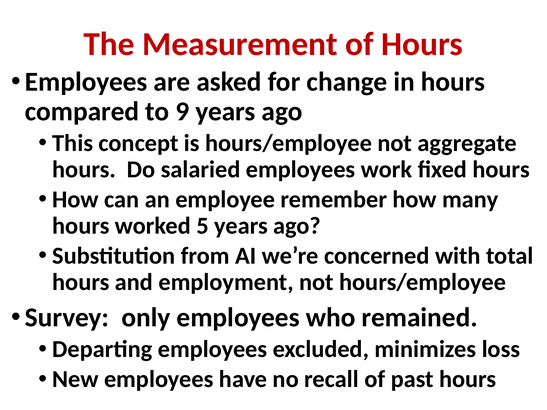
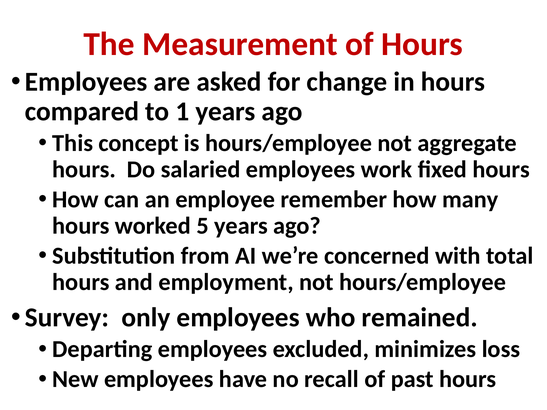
9: 9 -> 1
